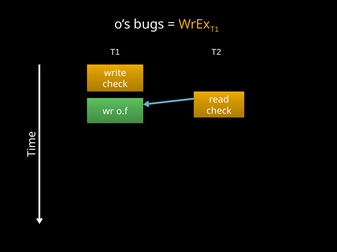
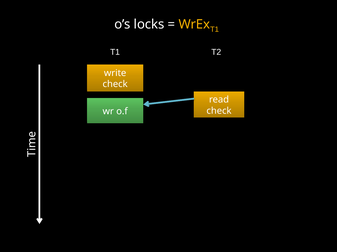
bugs: bugs -> locks
